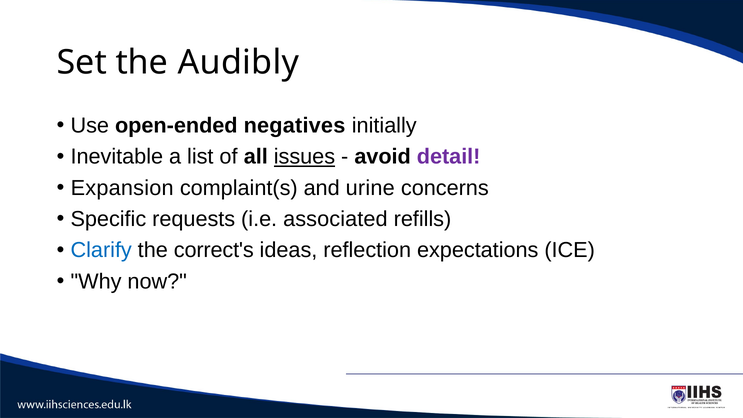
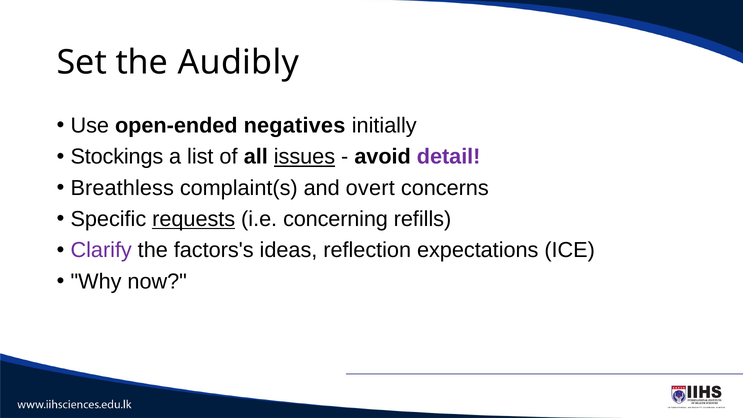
Inevitable: Inevitable -> Stockings
Expansion: Expansion -> Breathless
urine: urine -> overt
requests underline: none -> present
associated: associated -> concerning
Clarify colour: blue -> purple
correct's: correct's -> factors's
